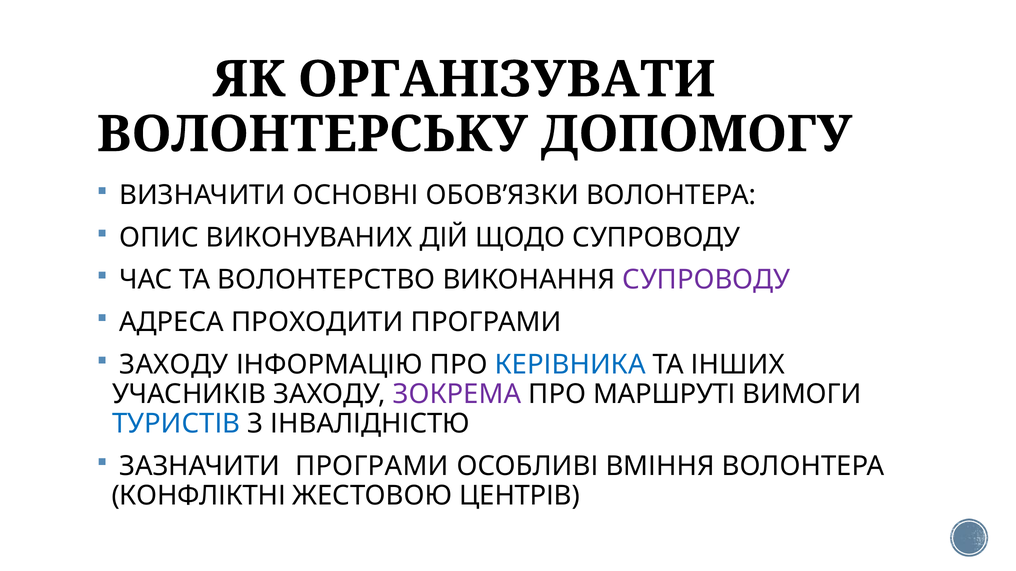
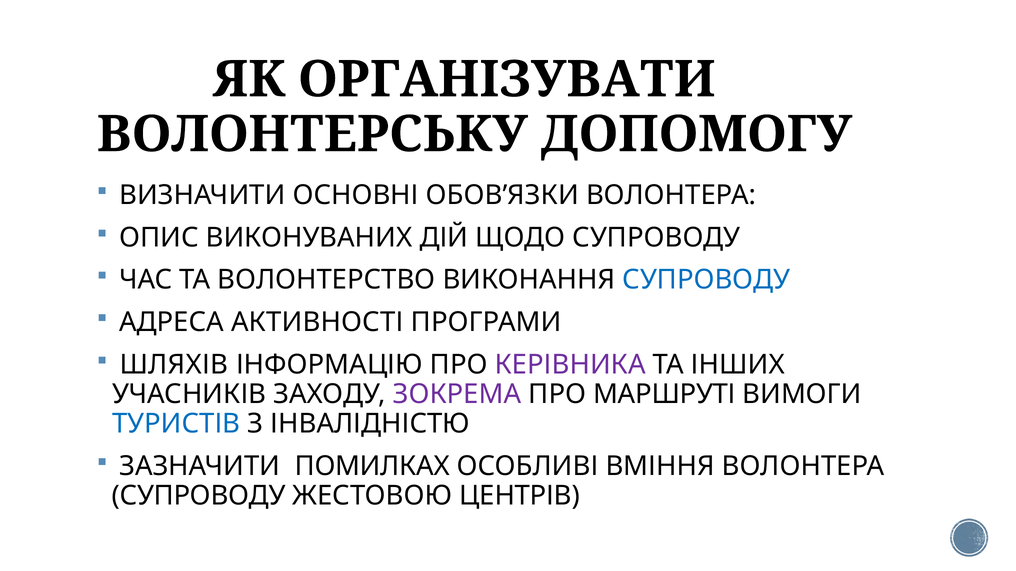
СУПРОВОДУ at (706, 280) colour: purple -> blue
ПРОХОДИТИ: ПРОХОДИТИ -> АКТИВНОСТІ
ЗАХОДУ at (174, 365): ЗАХОДУ -> ШЛЯХІВ
КЕРІВНИКА colour: blue -> purple
ЗАЗНАЧИТИ ПРОГРАМИ: ПРОГРАМИ -> ПОМИЛКАХ
КОНФЛІКТНІ at (199, 496): КОНФЛІКТНІ -> СУПРОВОДУ
